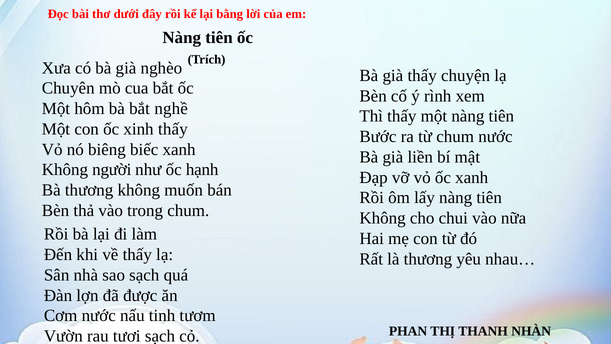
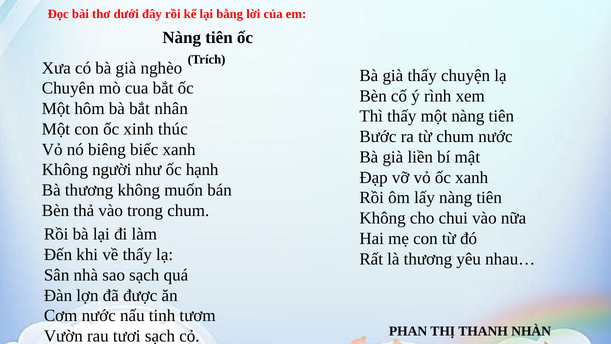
nghề: nghề -> nhân
xinh thấy: thấy -> thúc
